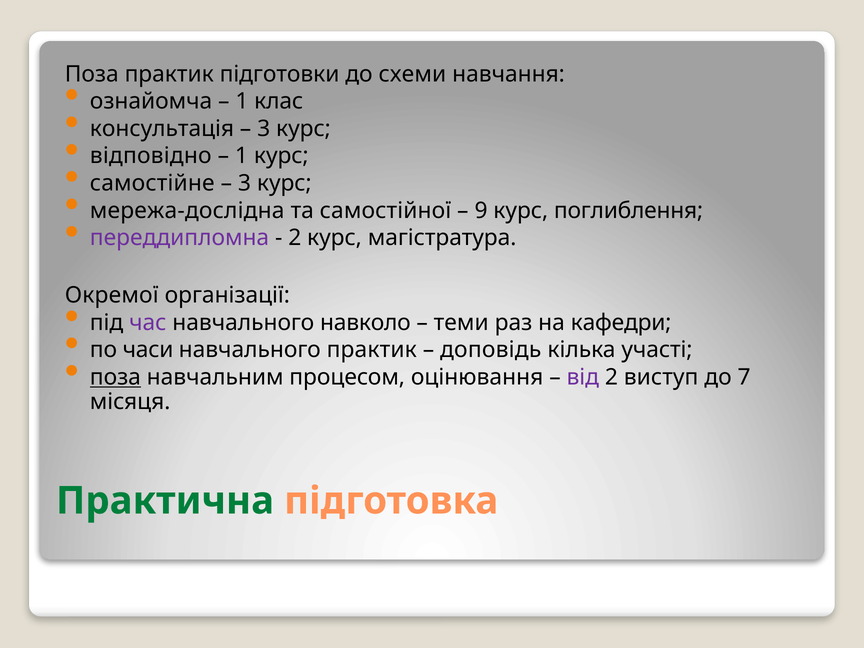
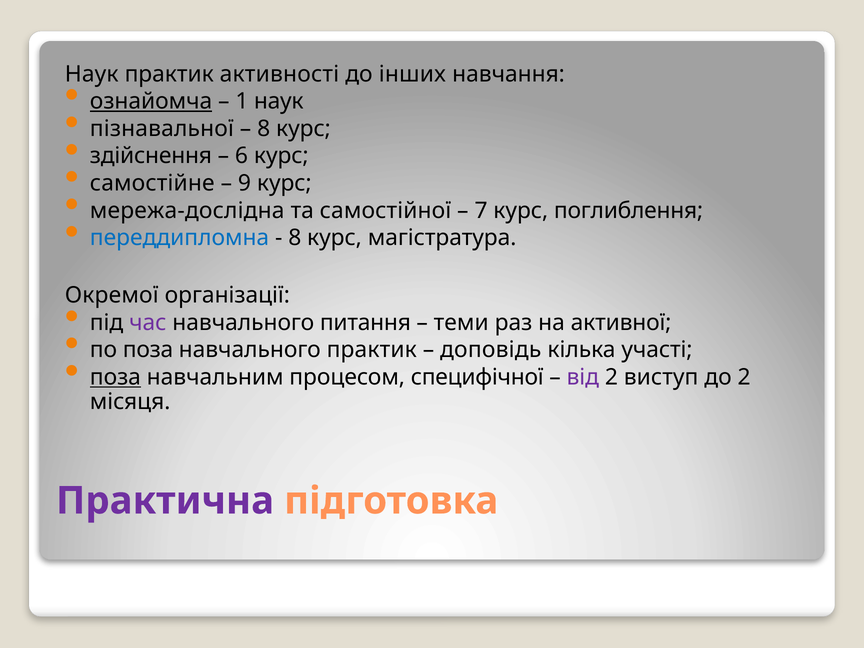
Поза at (92, 74): Поза -> Наук
підготовки: підготовки -> активності
схеми: схеми -> інших
ознайомча underline: none -> present
1 клас: клас -> наук
консультація: консультація -> пізнавальної
3 at (264, 129): 3 -> 8
відповідно: відповідно -> здійснення
1 at (241, 156): 1 -> 6
3 at (244, 183): 3 -> 9
9: 9 -> 7
переддипломна colour: purple -> blue
2 at (295, 238): 2 -> 8
навколо: навколо -> питання
кафедри: кафедри -> активної
по часи: часи -> поза
оцінювання: оцінювання -> специфічної
до 7: 7 -> 2
Практична colour: green -> purple
